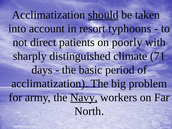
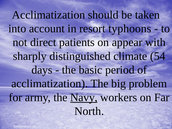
should underline: present -> none
poorly: poorly -> appear
71: 71 -> 54
